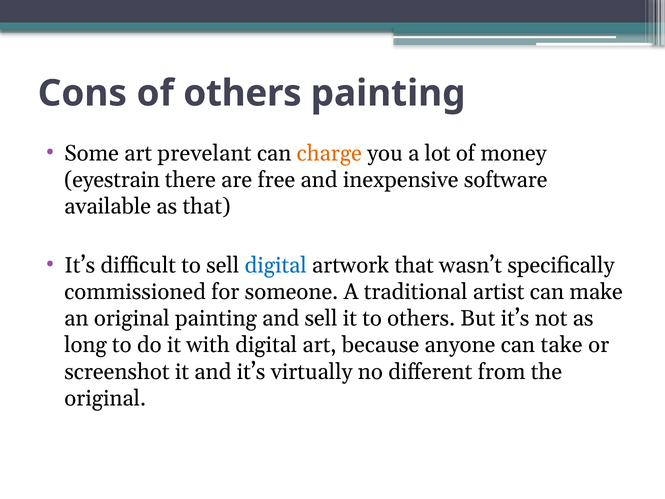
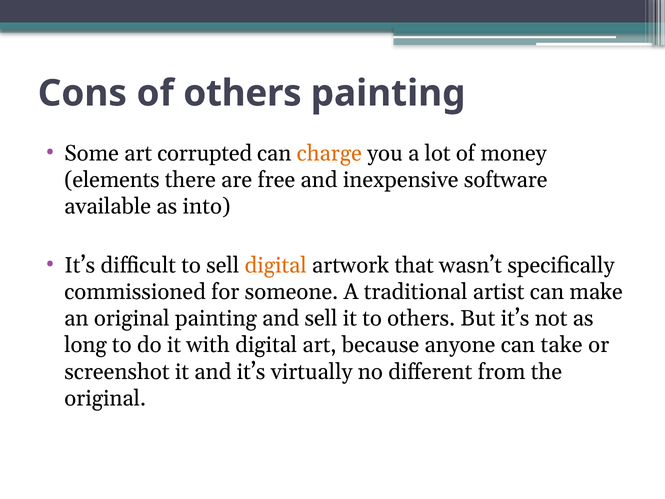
prevelant: prevelant -> corrupted
eyestrain: eyestrain -> elements
as that: that -> into
digital at (276, 265) colour: blue -> orange
